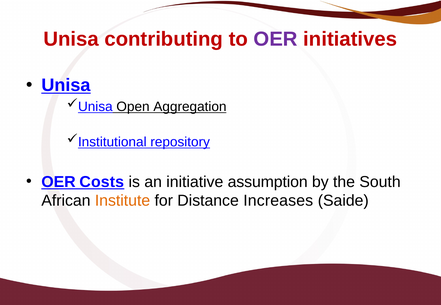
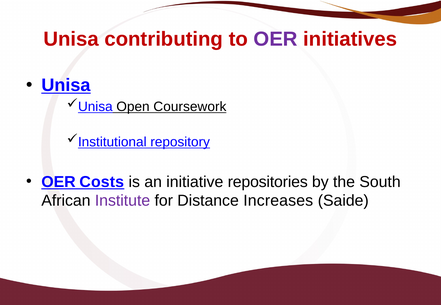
Aggregation: Aggregation -> Coursework
assumption: assumption -> repositories
Institute colour: orange -> purple
